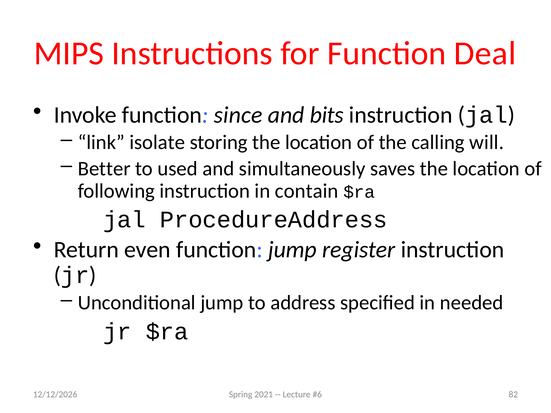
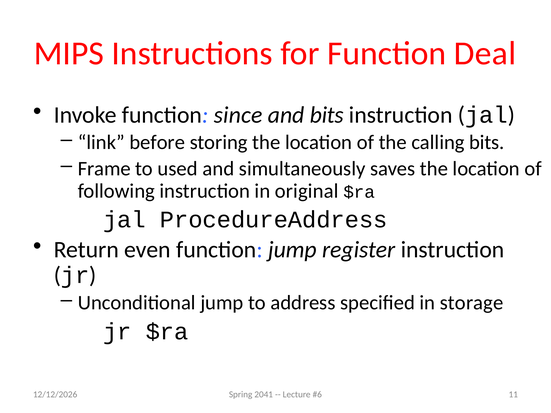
isolate: isolate -> before
calling will: will -> bits
Better: Better -> Frame
contain: contain -> original
needed: needed -> storage
2021: 2021 -> 2041
82: 82 -> 11
